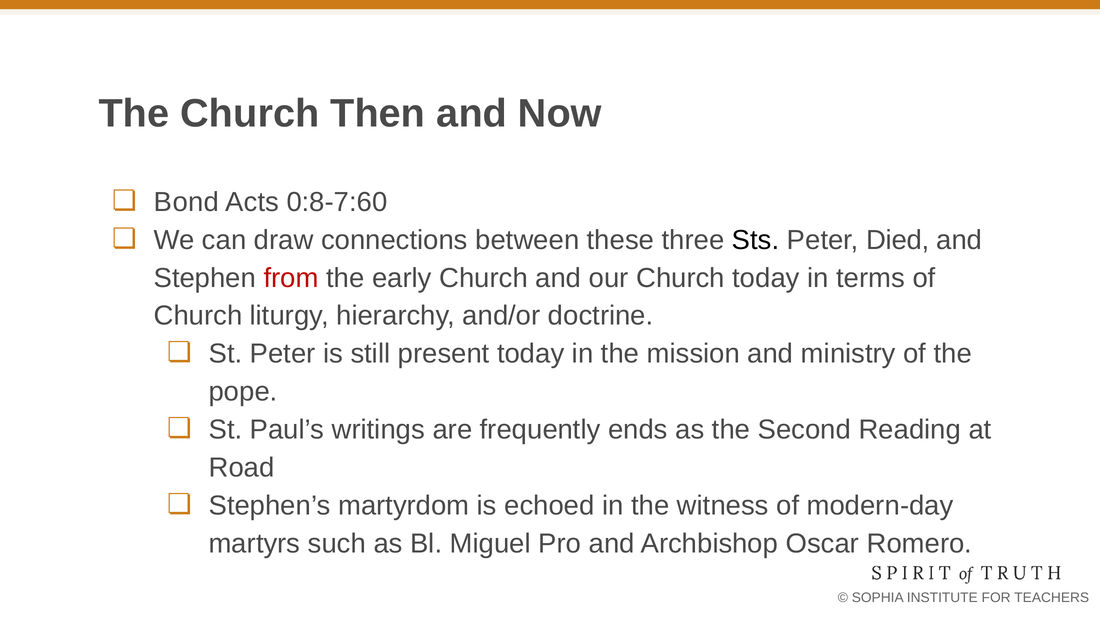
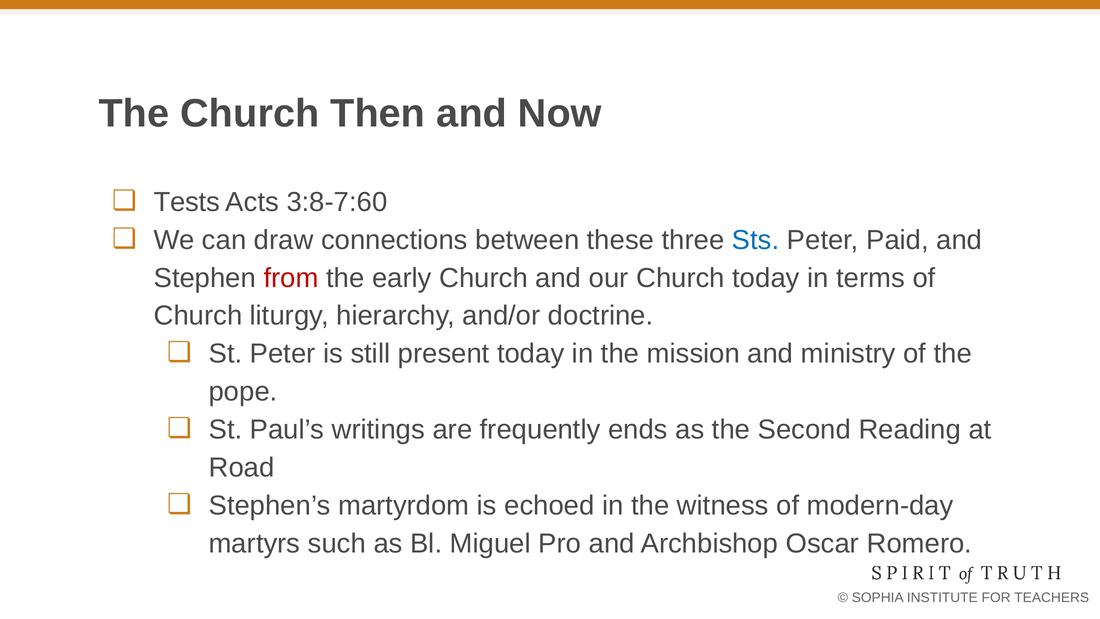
Bond: Bond -> Tests
0:8-7:60: 0:8-7:60 -> 3:8-7:60
Sts colour: black -> blue
Died: Died -> Paid
